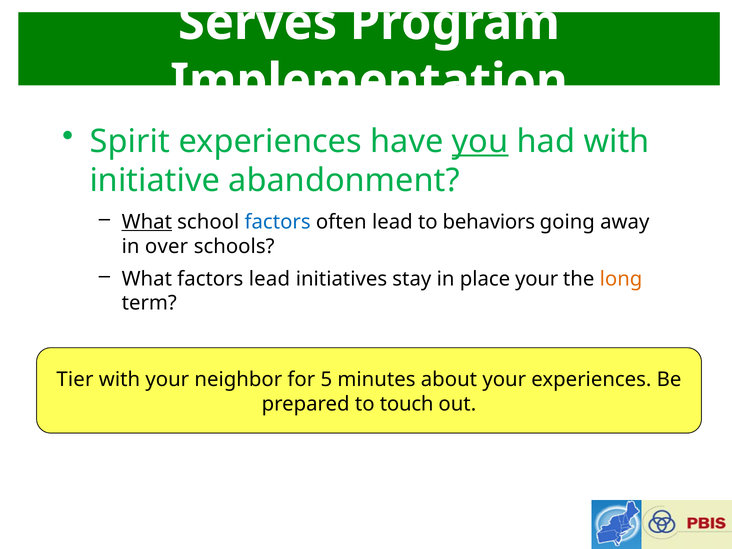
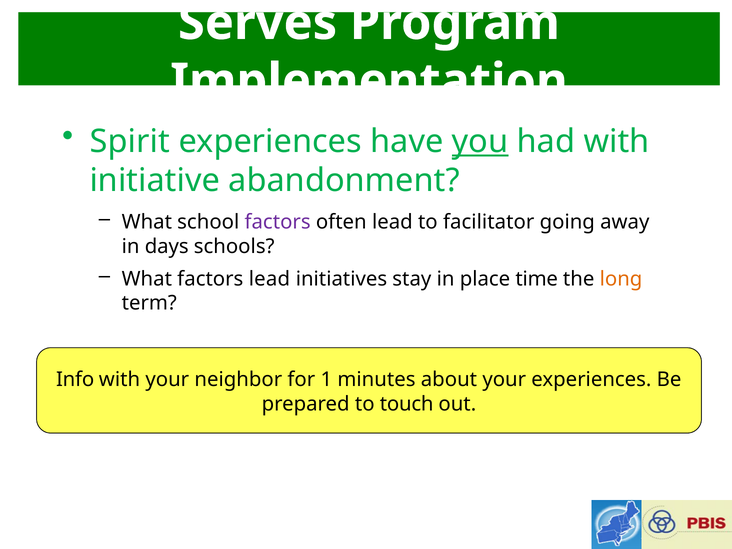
What at (147, 222) underline: present -> none
factors at (278, 222) colour: blue -> purple
behaviors: behaviors -> facilitator
over: over -> days
place your: your -> time
Tier: Tier -> Info
5: 5 -> 1
